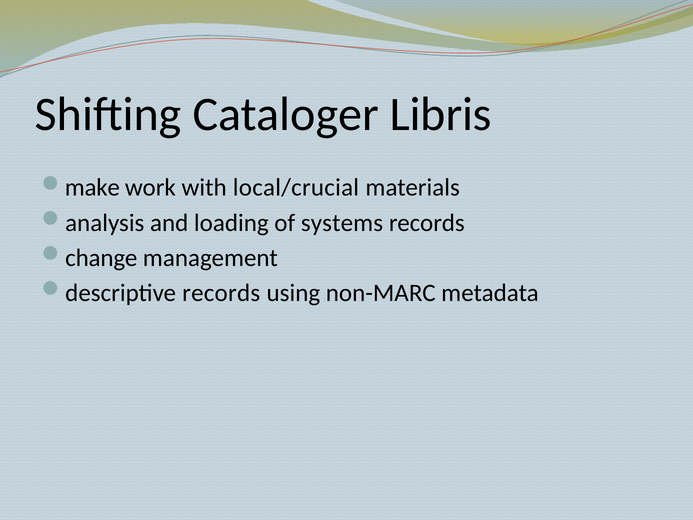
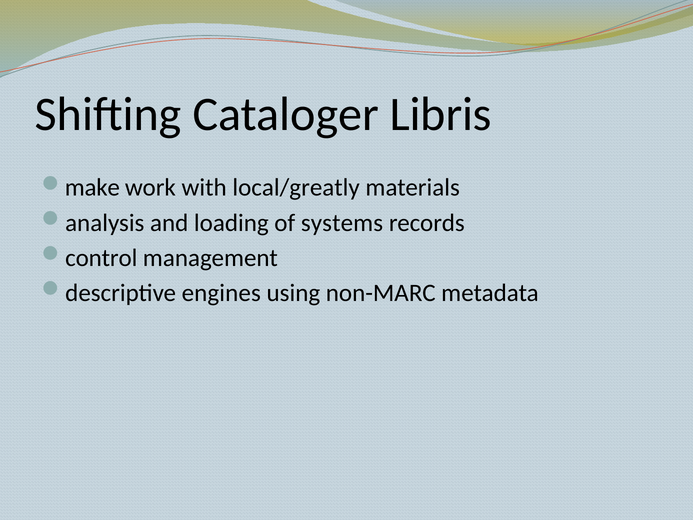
local/crucial: local/crucial -> local/greatly
change: change -> control
descriptive records: records -> engines
